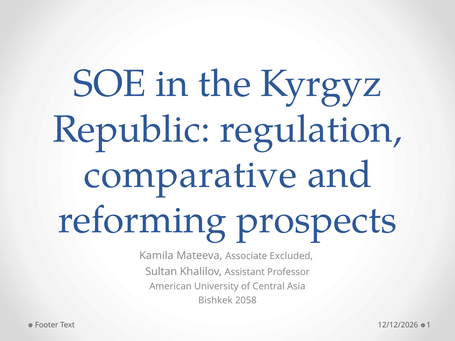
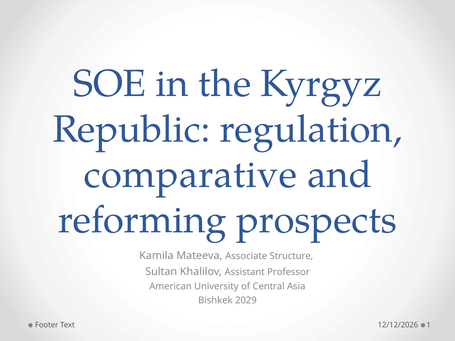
Excluded: Excluded -> Structure
2058: 2058 -> 2029
